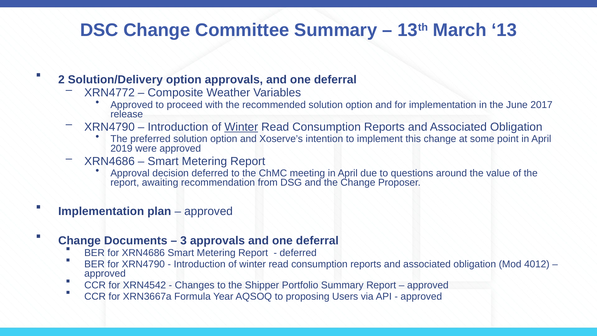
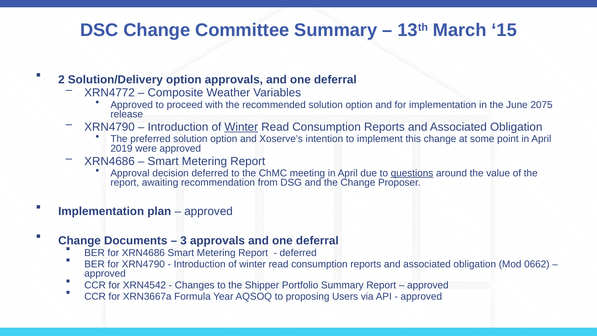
13: 13 -> 15
2017: 2017 -> 2075
questions underline: none -> present
4012: 4012 -> 0662
